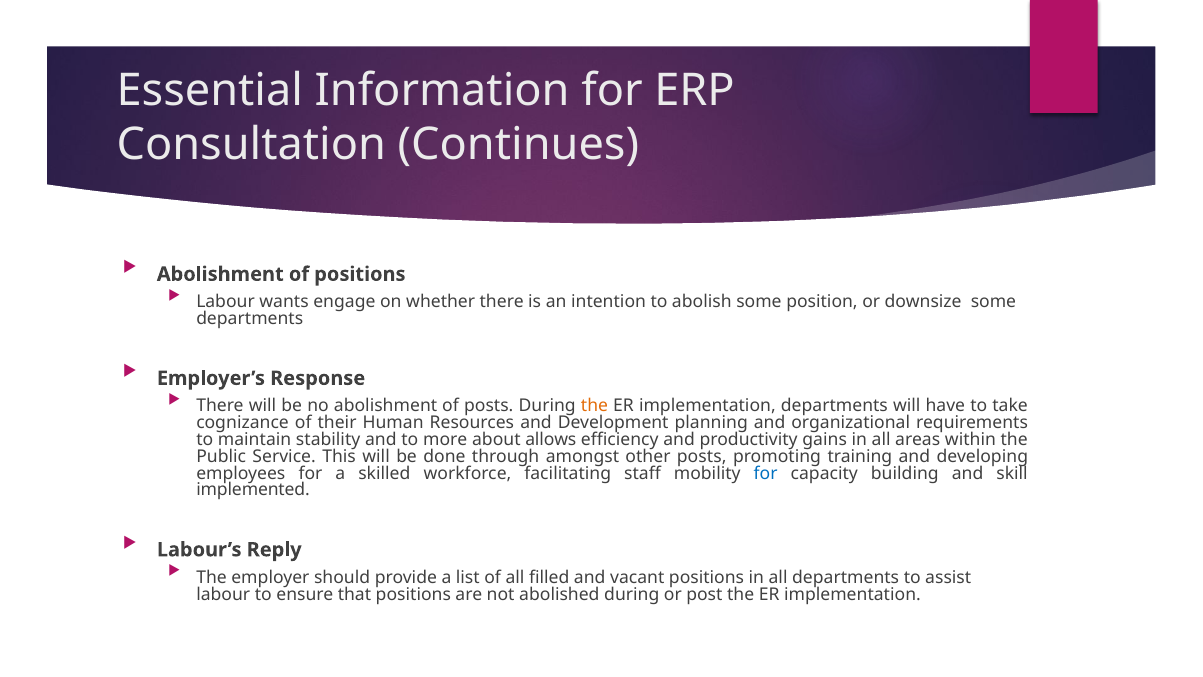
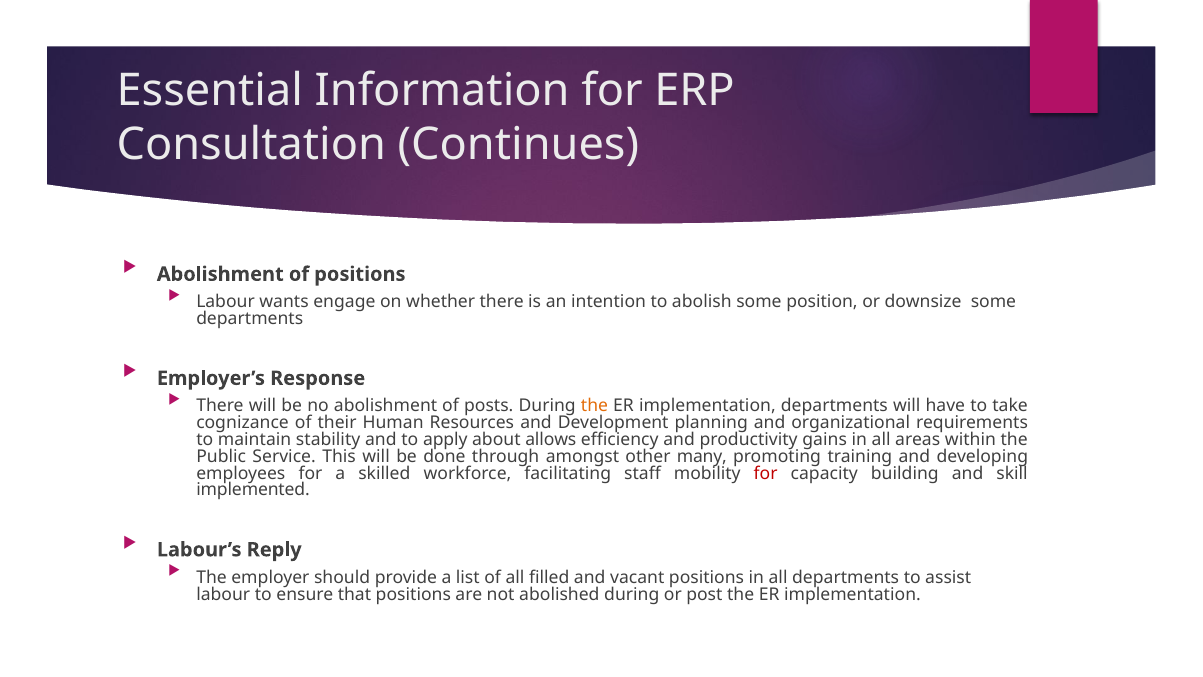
more: more -> apply
other posts: posts -> many
for at (766, 473) colour: blue -> red
